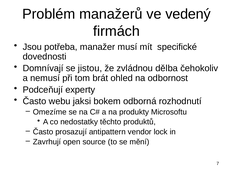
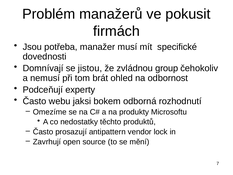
vedený: vedený -> pokusit
dělba: dělba -> group
